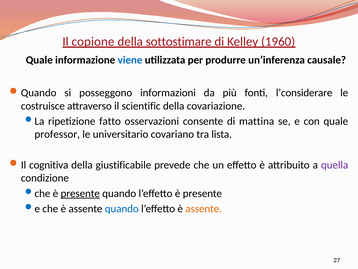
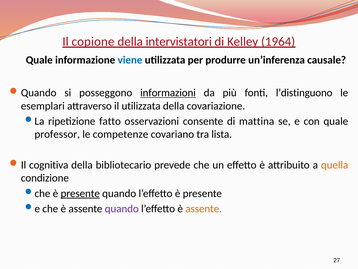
sottostimare: sottostimare -> intervistatori
1960: 1960 -> 1964
informazioni underline: none -> present
l’considerare: l’considerare -> l’distinguono
costruisce: costruisce -> esemplari
il scientific: scientific -> utilizzata
universitario: universitario -> competenze
giustificabile: giustificabile -> bibliotecario
quella colour: purple -> orange
quando at (122, 208) colour: blue -> purple
